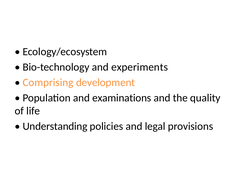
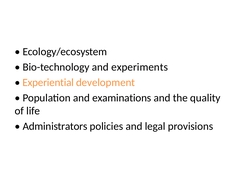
Comprising: Comprising -> Experiential
Understanding: Understanding -> Administrators
